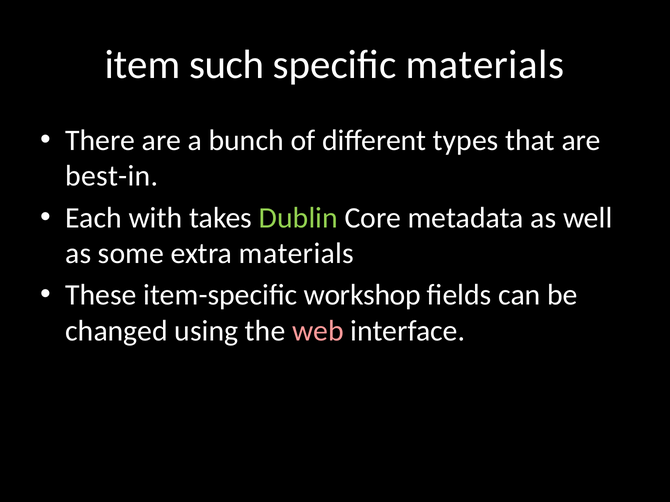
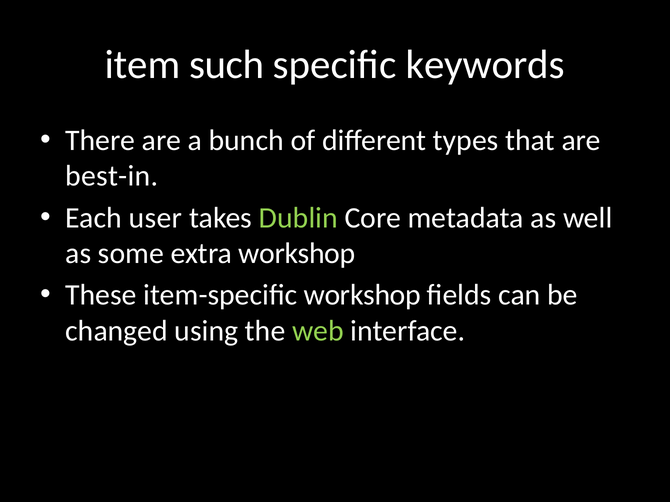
specific materials: materials -> keywords
with: with -> user
extra materials: materials -> workshop
web colour: pink -> light green
